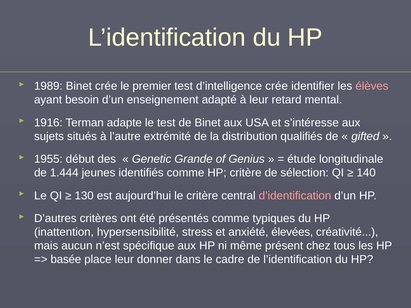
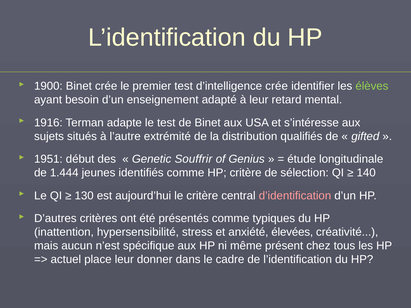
1989: 1989 -> 1900
élèves colour: pink -> light green
1955: 1955 -> 1951
Grande: Grande -> Souffrir
basée: basée -> actuel
